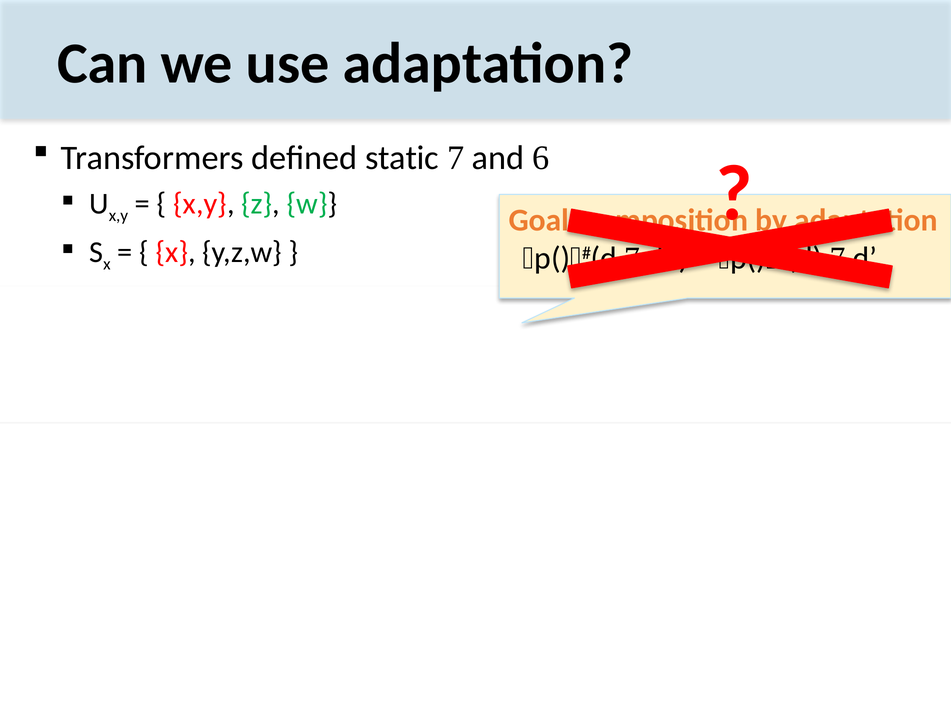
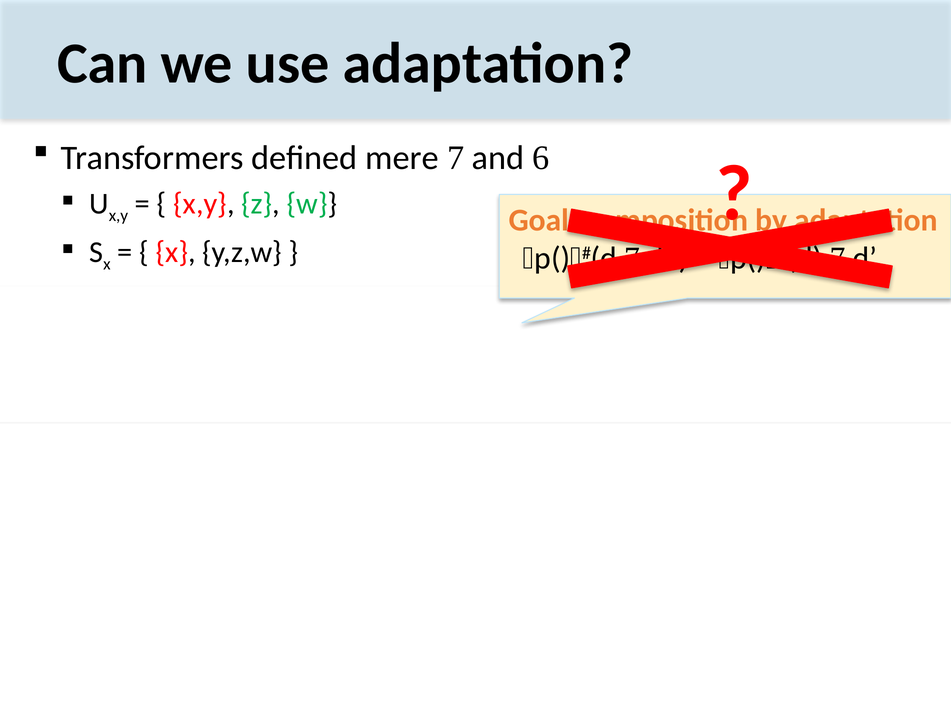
static: static -> mere
